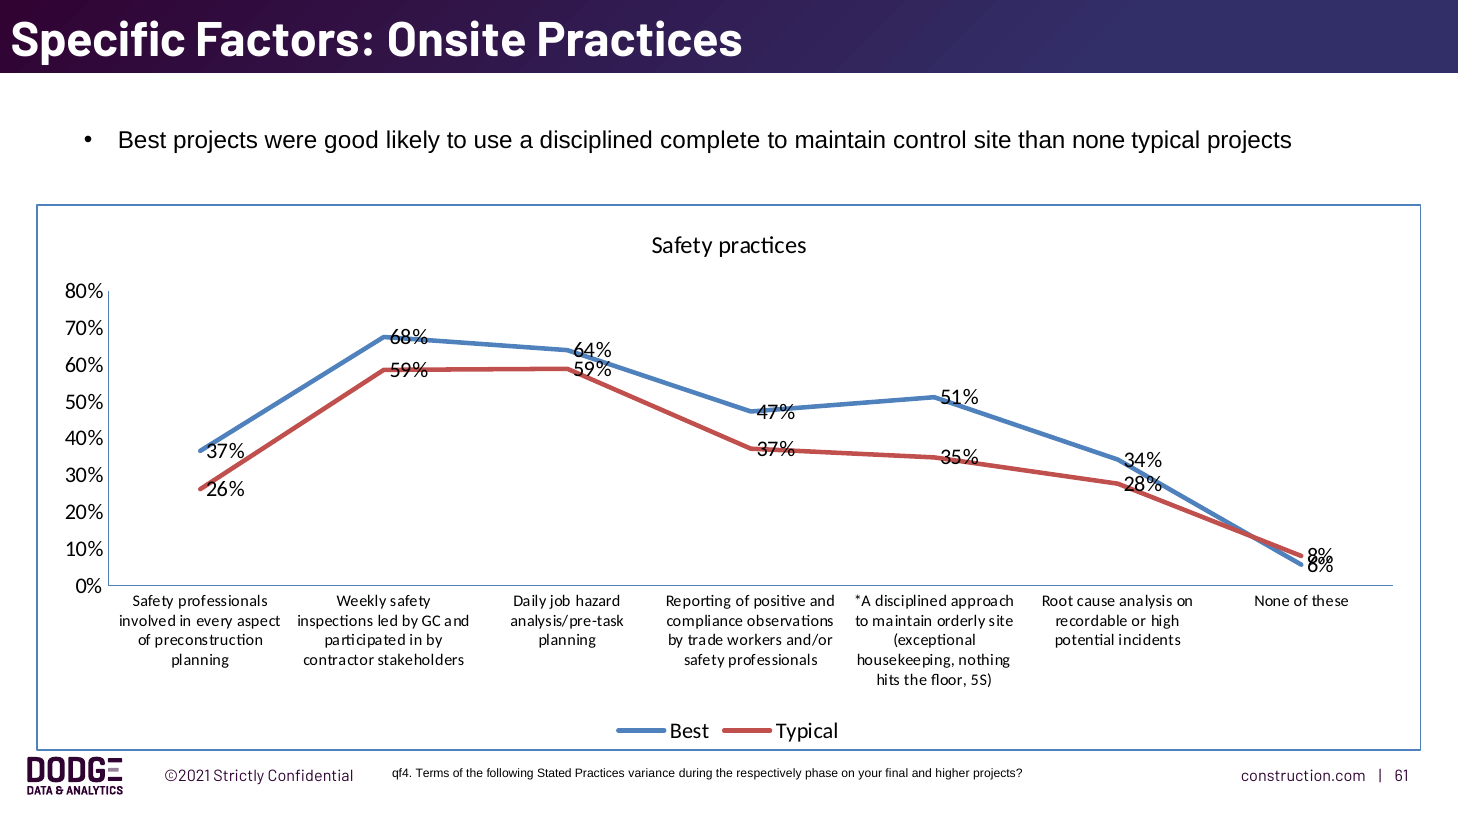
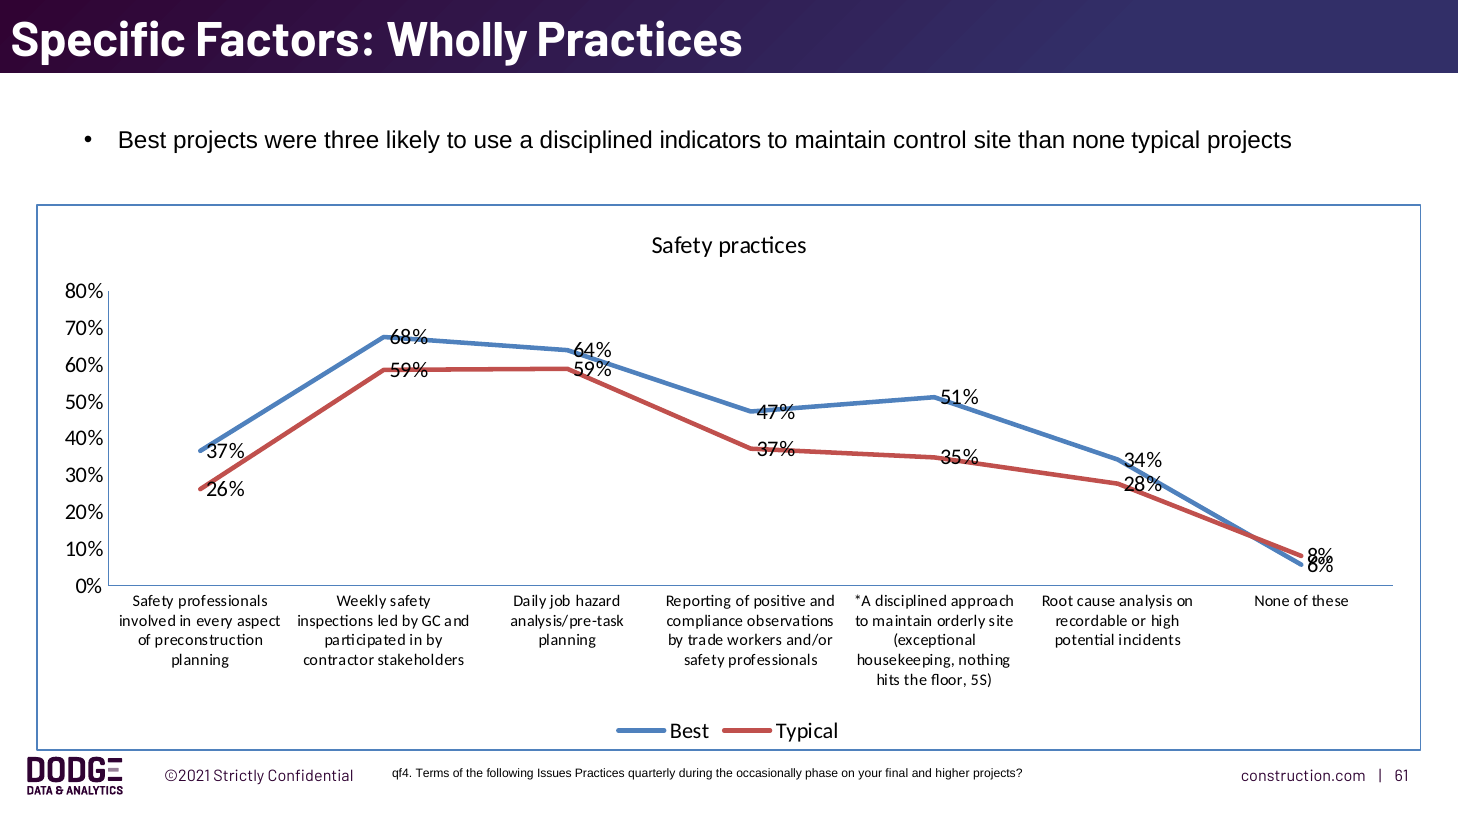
Onsite: Onsite -> Wholly
good: good -> three
complete: complete -> indicators
Stated: Stated -> Issues
variance: variance -> quarterly
respectively: respectively -> occasionally
